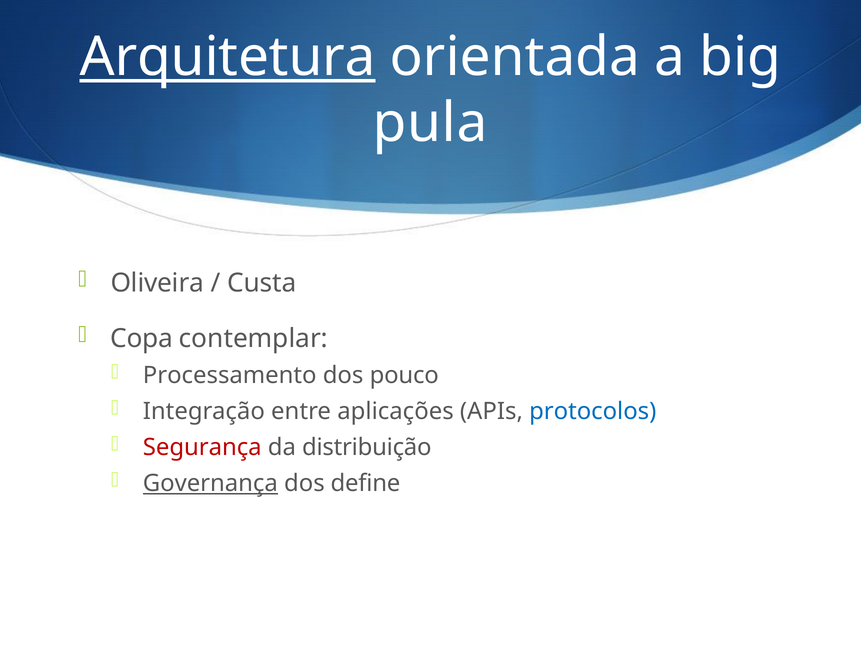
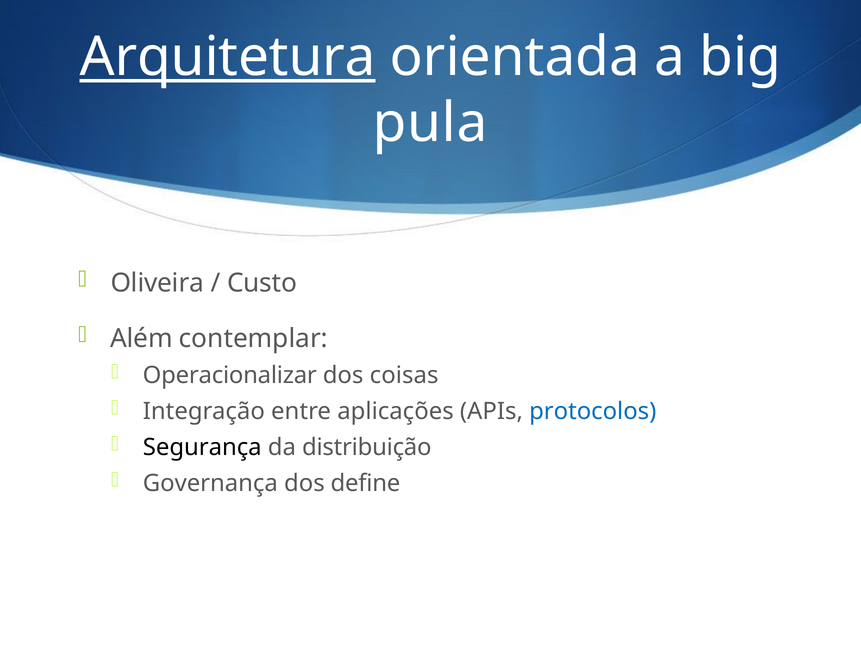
Custa: Custa -> Custo
Copa: Copa -> Além
Processamento: Processamento -> Operacionalizar
pouco: pouco -> coisas
Segurança colour: red -> black
Governança underline: present -> none
